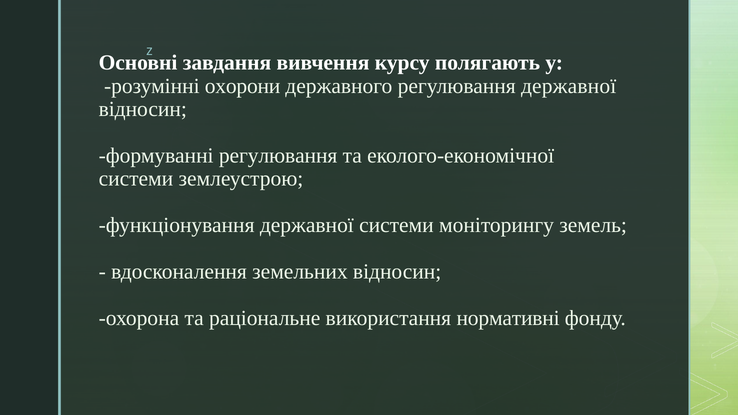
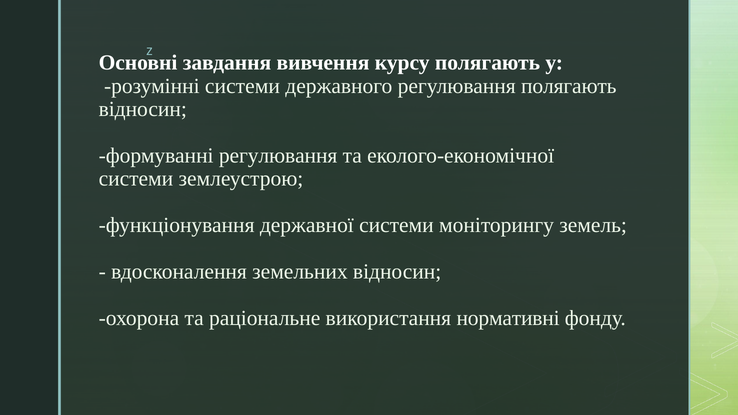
розумінні охорони: охорони -> системи
регулювання державної: державної -> полягають
